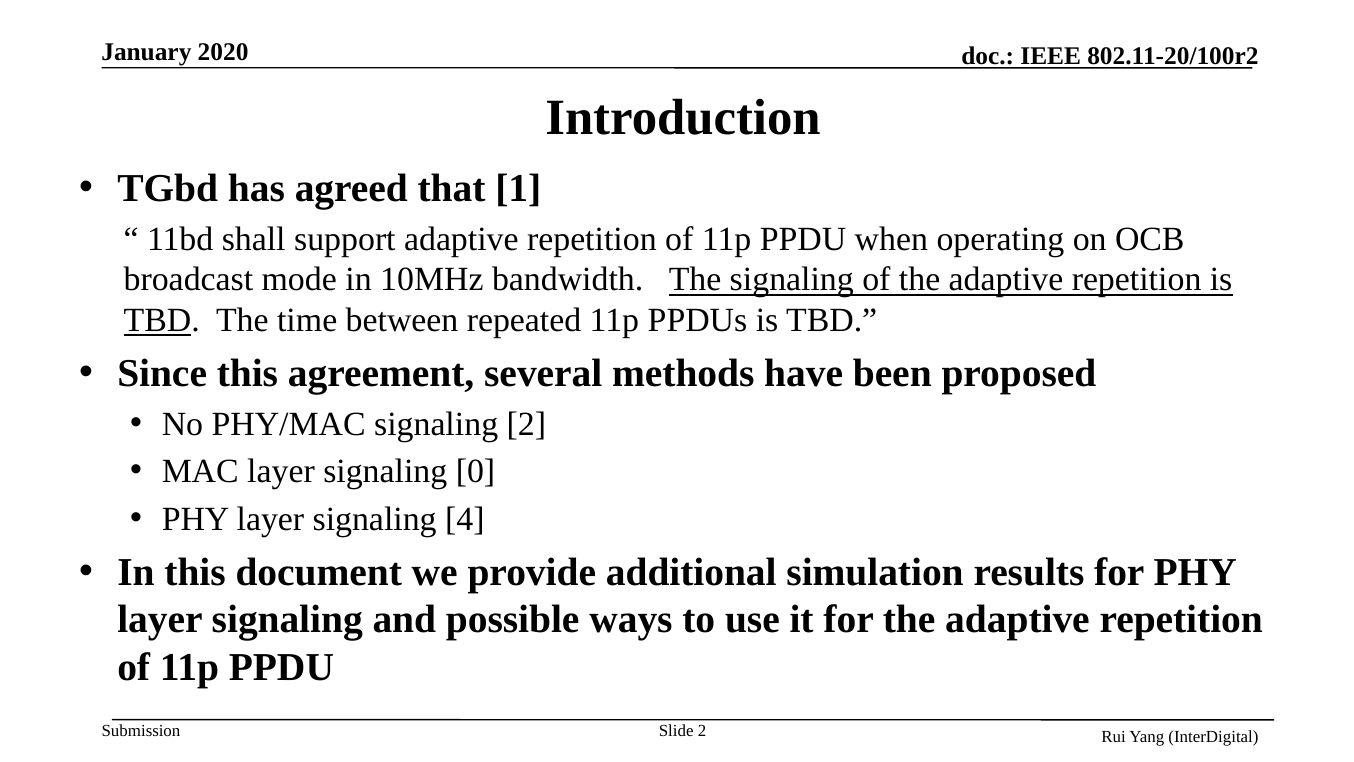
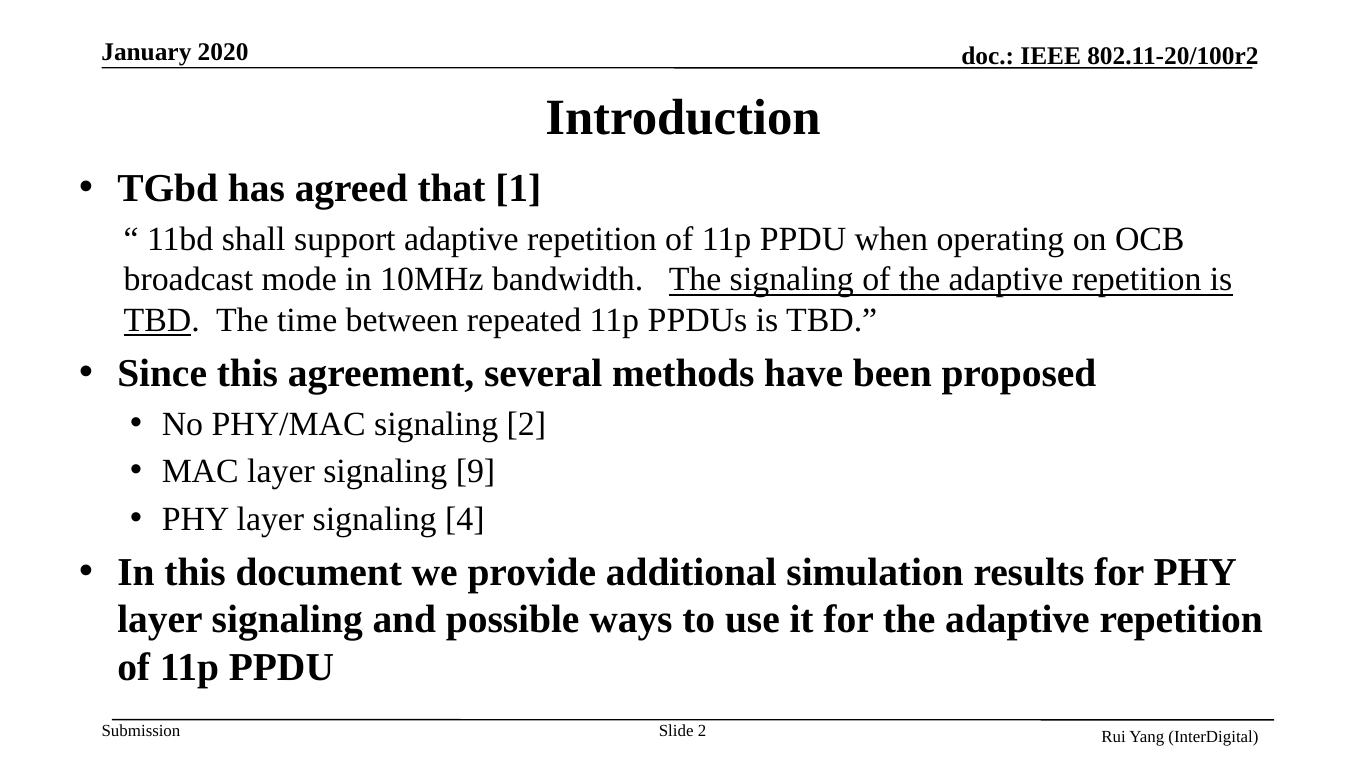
0: 0 -> 9
